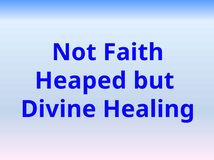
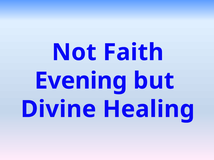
Heaped: Heaped -> Evening
